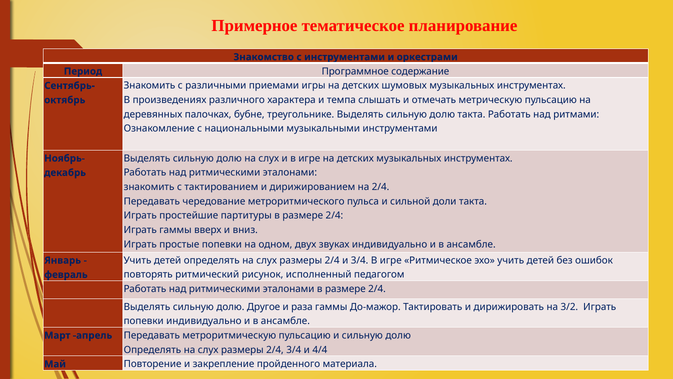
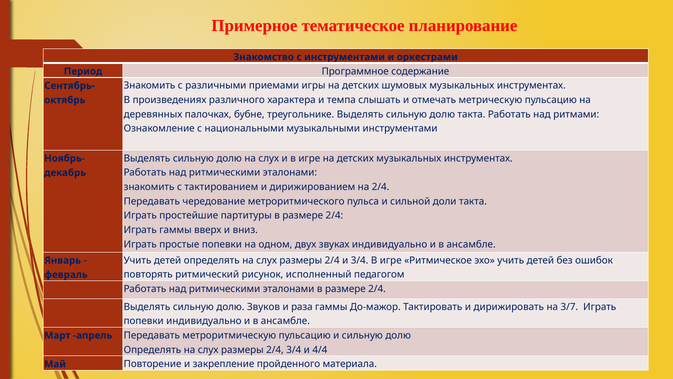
Другое: Другое -> Звуков
3/2: 3/2 -> 3/7
